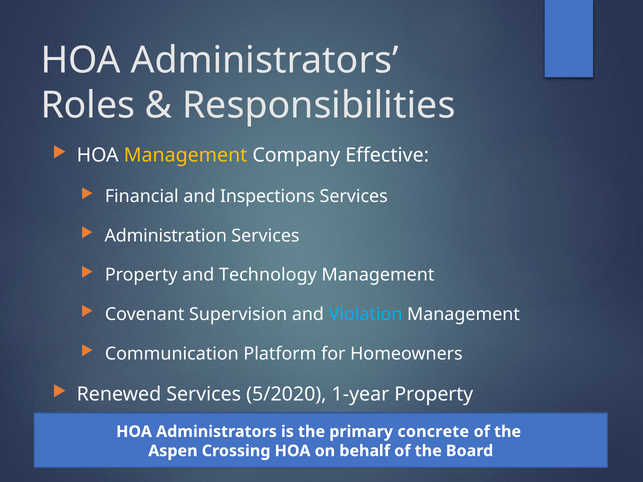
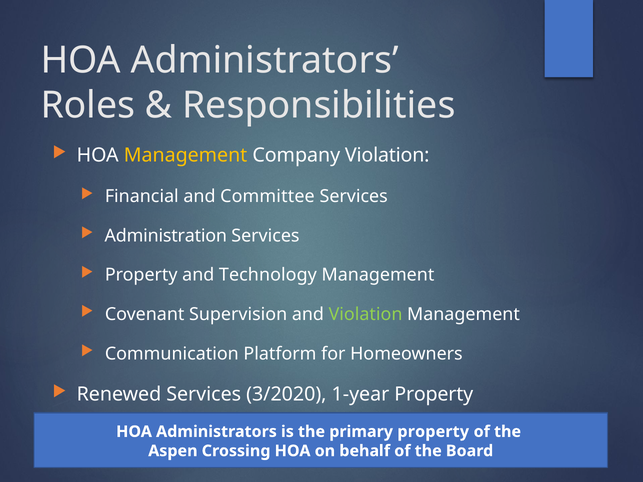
Company Effective: Effective -> Violation
Inspections: Inspections -> Committee
Violation at (366, 315) colour: light blue -> light green
5/2020: 5/2020 -> 3/2020
primary concrete: concrete -> property
